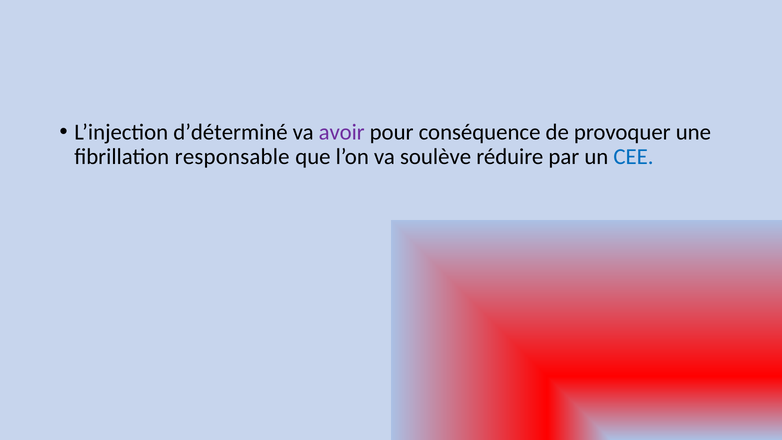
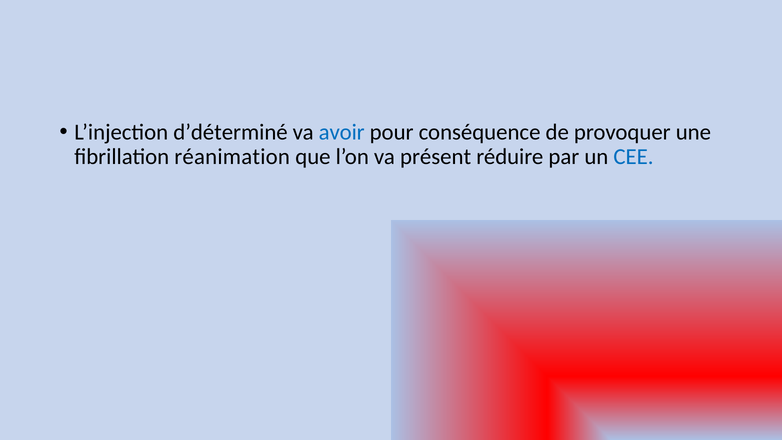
avoir colour: purple -> blue
responsable: responsable -> réanimation
soulève: soulève -> présent
